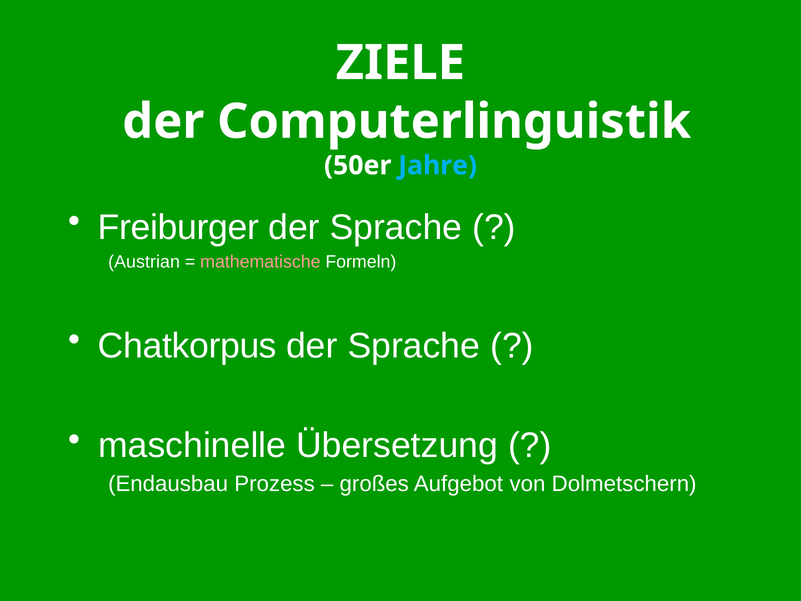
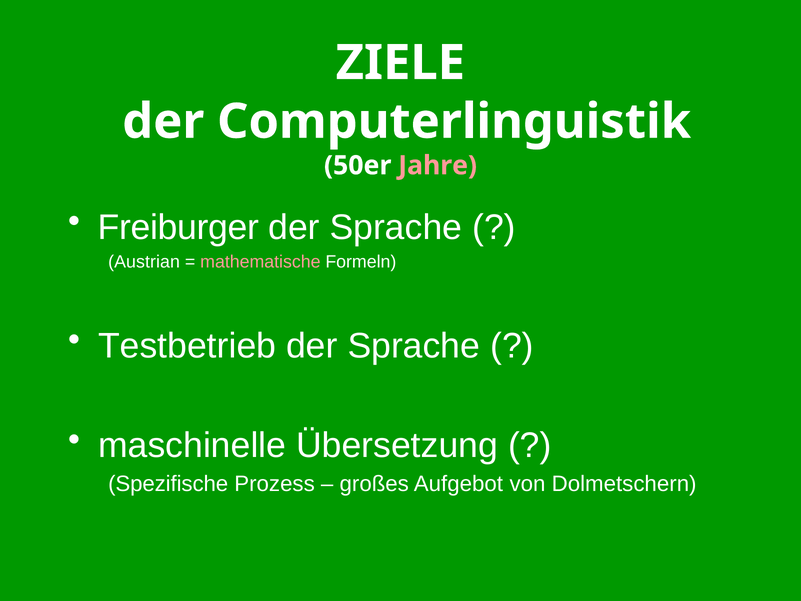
Jahre colour: light blue -> pink
Chatkorpus: Chatkorpus -> Testbetrieb
Endausbau: Endausbau -> Spezifische
